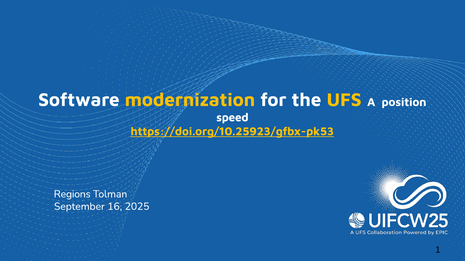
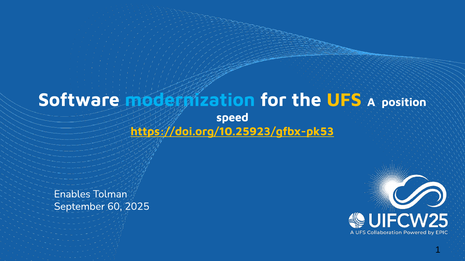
modernization colour: yellow -> light blue
Regions: Regions -> Enables
16: 16 -> 60
